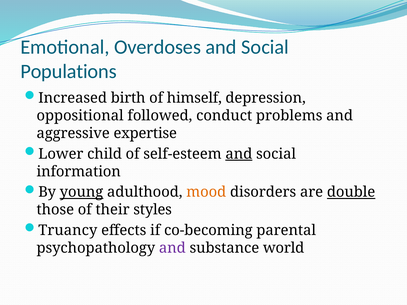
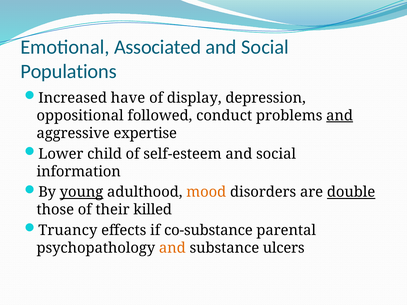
Overdoses: Overdoses -> Associated
birth: birth -> have
himself: himself -> display
and at (340, 116) underline: none -> present
and at (239, 154) underline: present -> none
styles: styles -> killed
co-becoming: co-becoming -> co-substance
and at (172, 248) colour: purple -> orange
world: world -> ulcers
